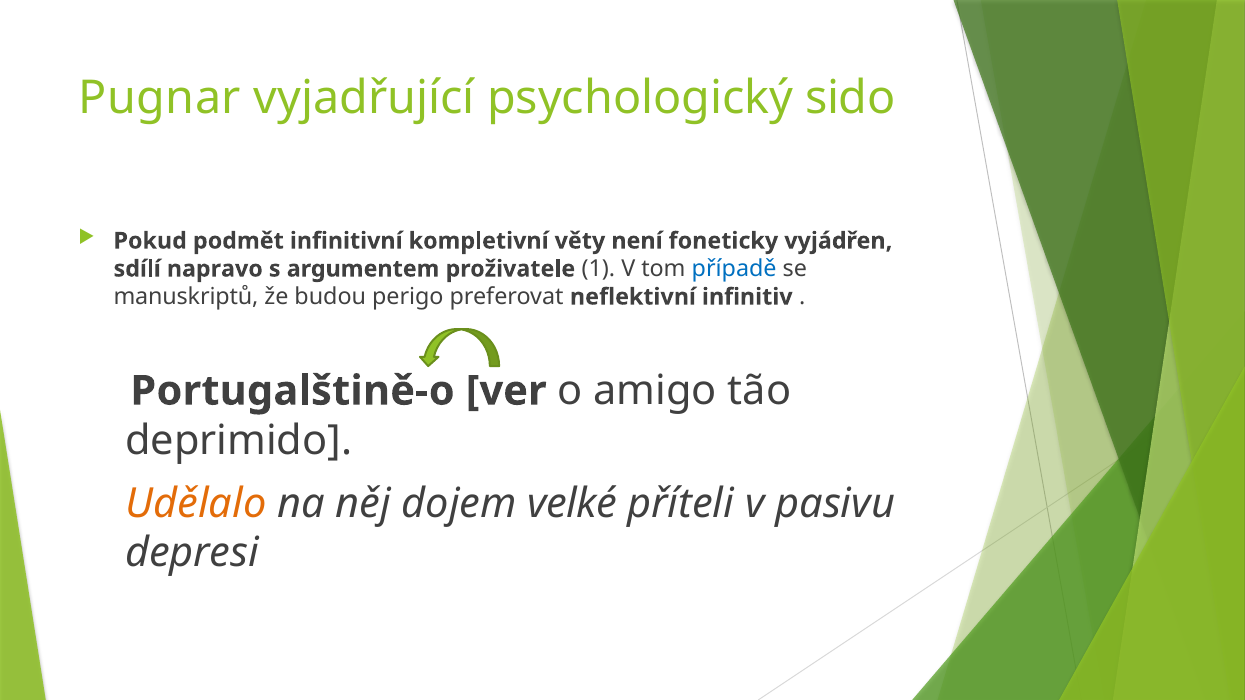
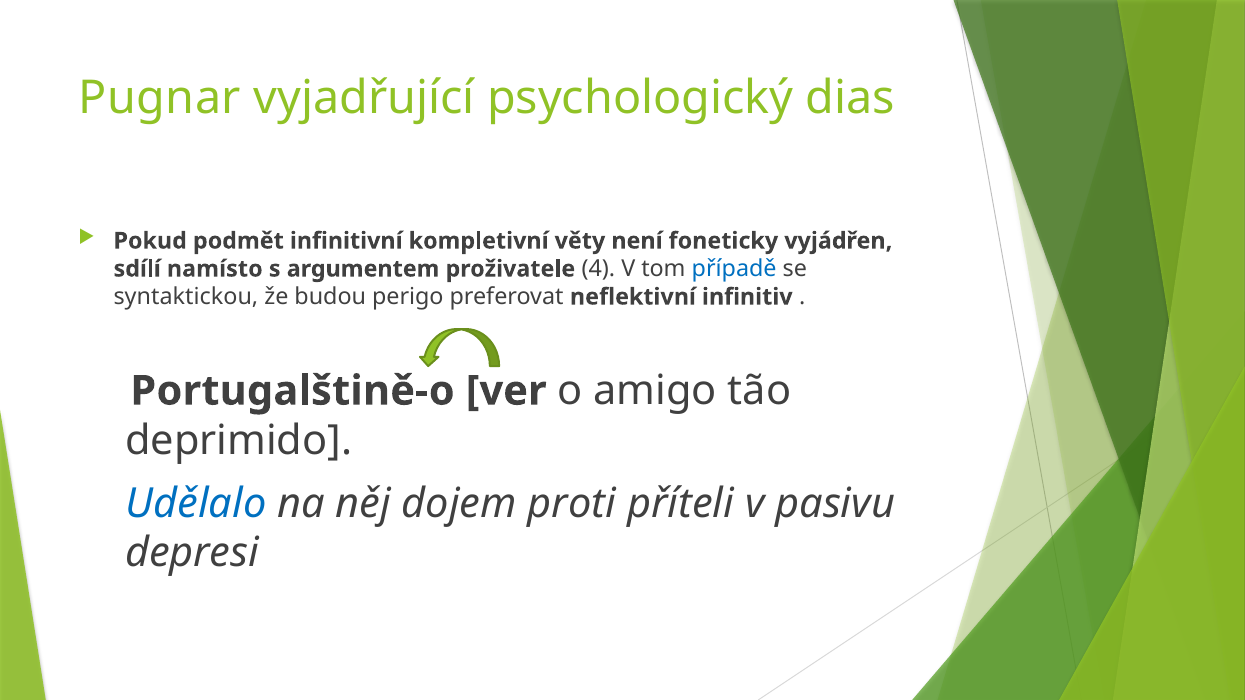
sido: sido -> dias
napravo: napravo -> namísto
1: 1 -> 4
manuskriptů: manuskriptů -> syntaktickou
Udělalo colour: orange -> blue
velké: velké -> proti
